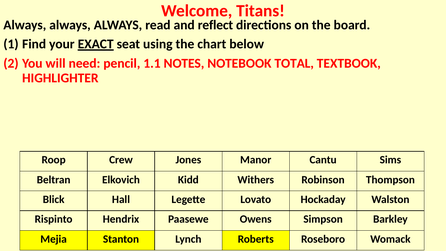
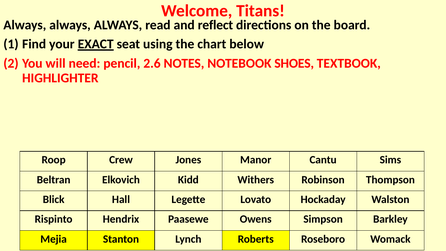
1.1: 1.1 -> 2.6
TOTAL: TOTAL -> SHOES
